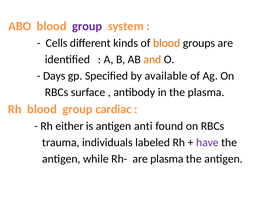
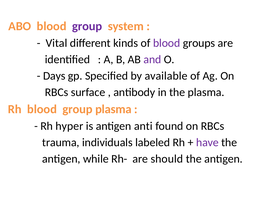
Cells: Cells -> Vital
blood at (167, 43) colour: orange -> purple
and colour: orange -> purple
group cardiac: cardiac -> plasma
either: either -> hyper
are plasma: plasma -> should
